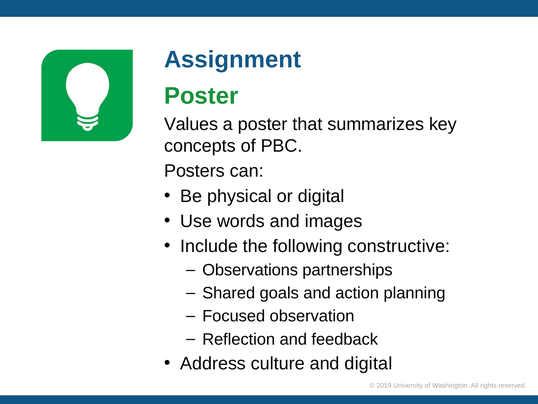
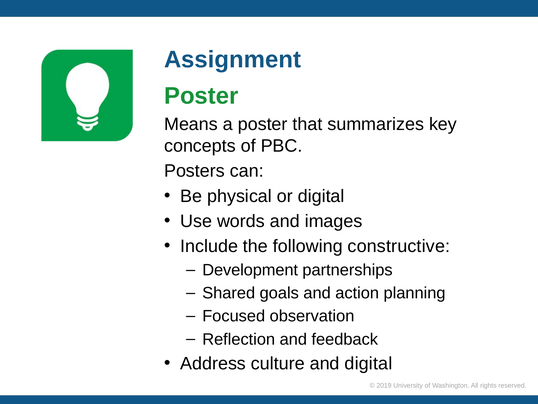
Values: Values -> Means
Observations: Observations -> Development
